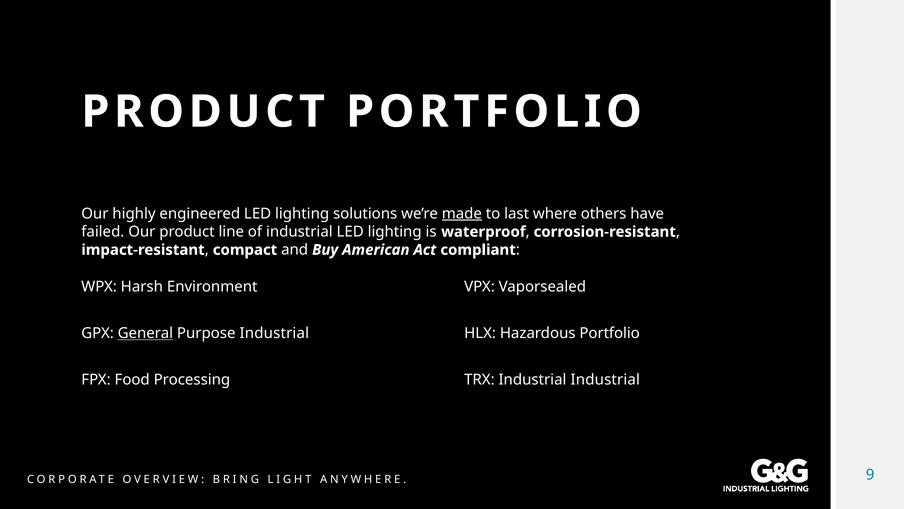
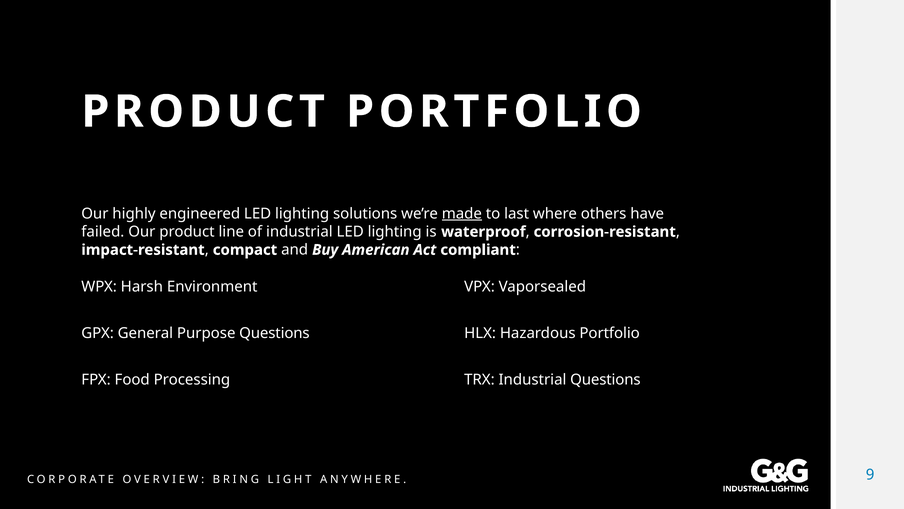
General underline: present -> none
Purpose Industrial: Industrial -> Questions
Industrial Industrial: Industrial -> Questions
